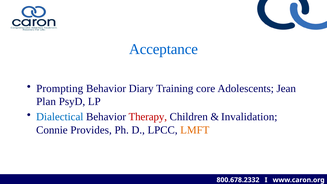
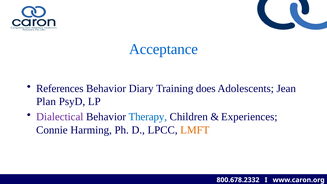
Prompting: Prompting -> References
core: core -> does
Dialectical colour: blue -> purple
Therapy colour: red -> blue
Invalidation: Invalidation -> Experiences
Provides: Provides -> Harming
